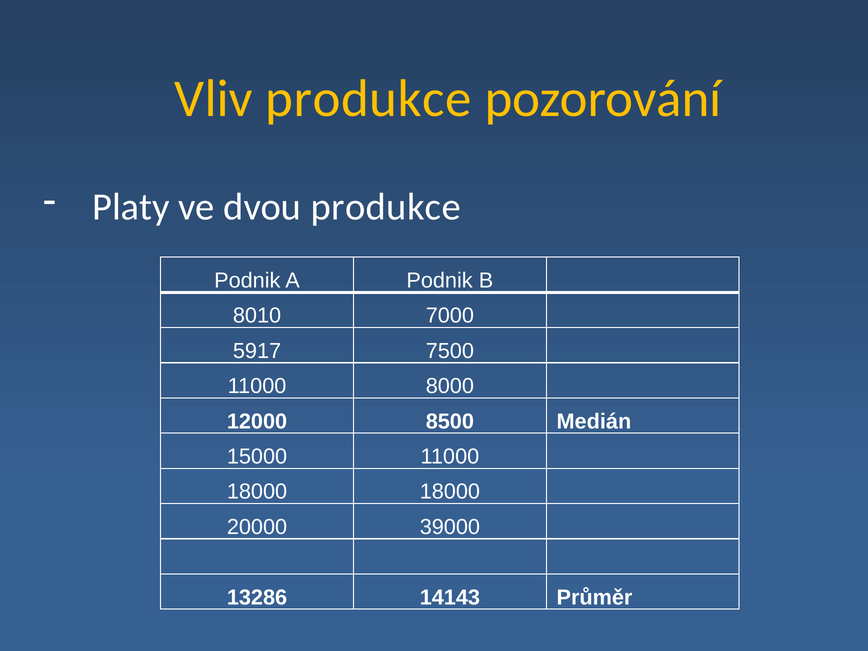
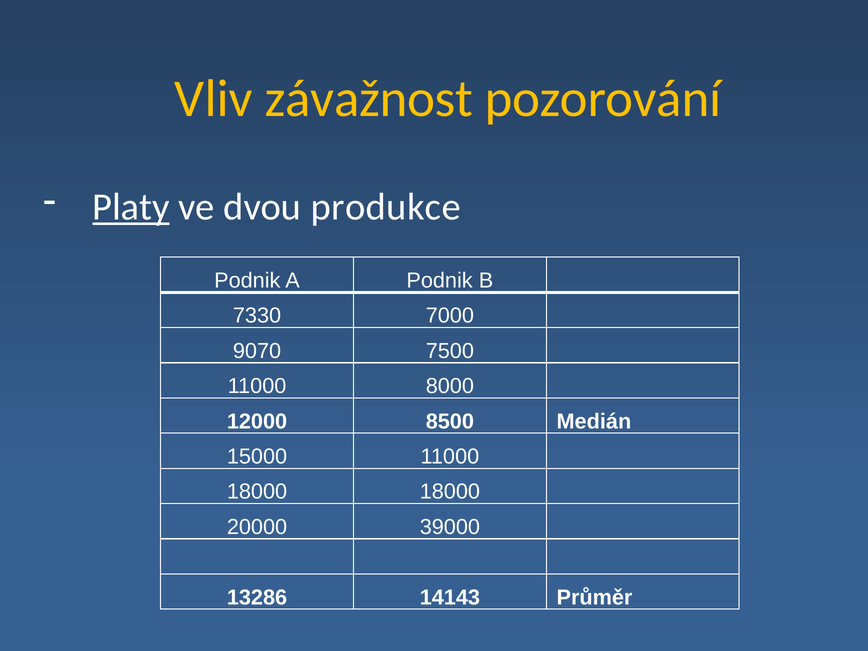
Vliv produkce: produkce -> závažnost
Platy underline: none -> present
8010: 8010 -> 7330
5917: 5917 -> 9070
